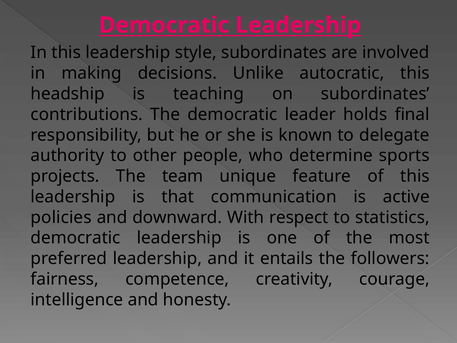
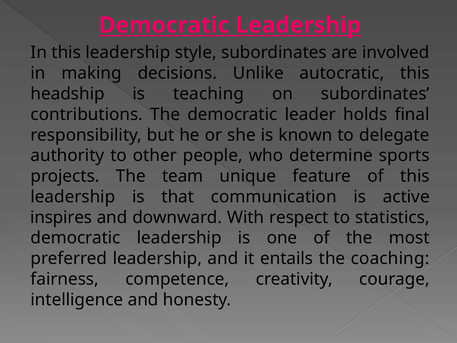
policies: policies -> inspires
followers: followers -> coaching
